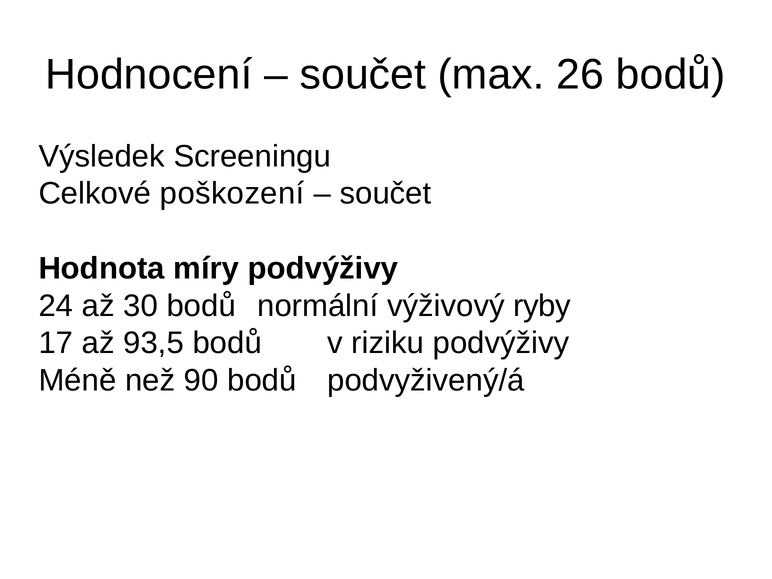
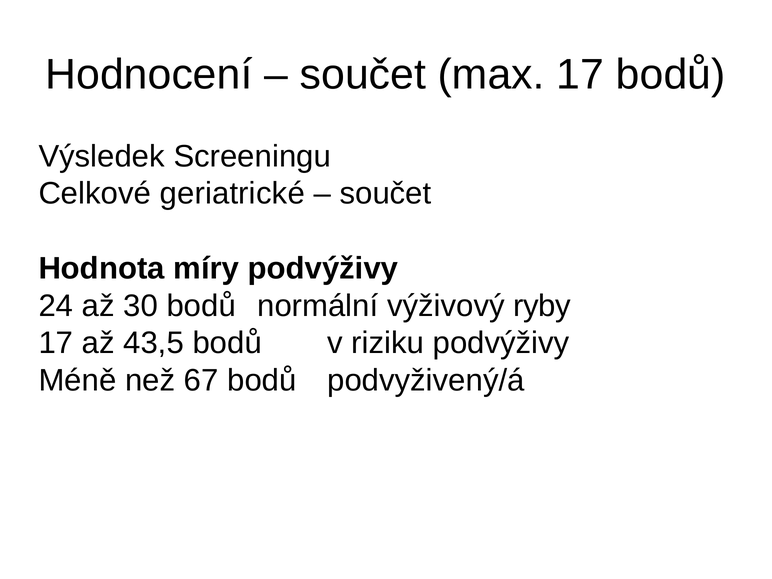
max 26: 26 -> 17
poškození: poškození -> geriatrické
93,5: 93,5 -> 43,5
90: 90 -> 67
